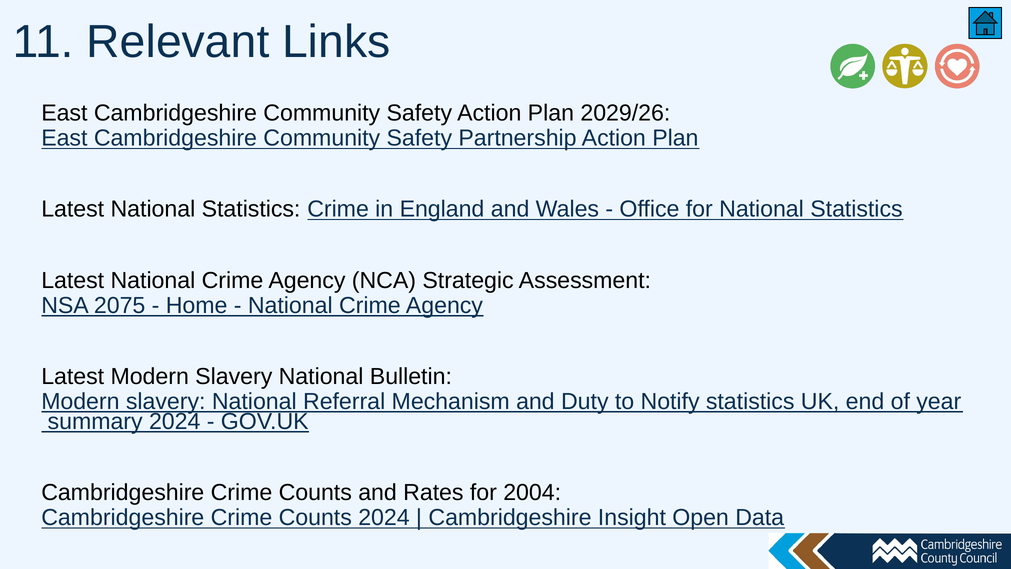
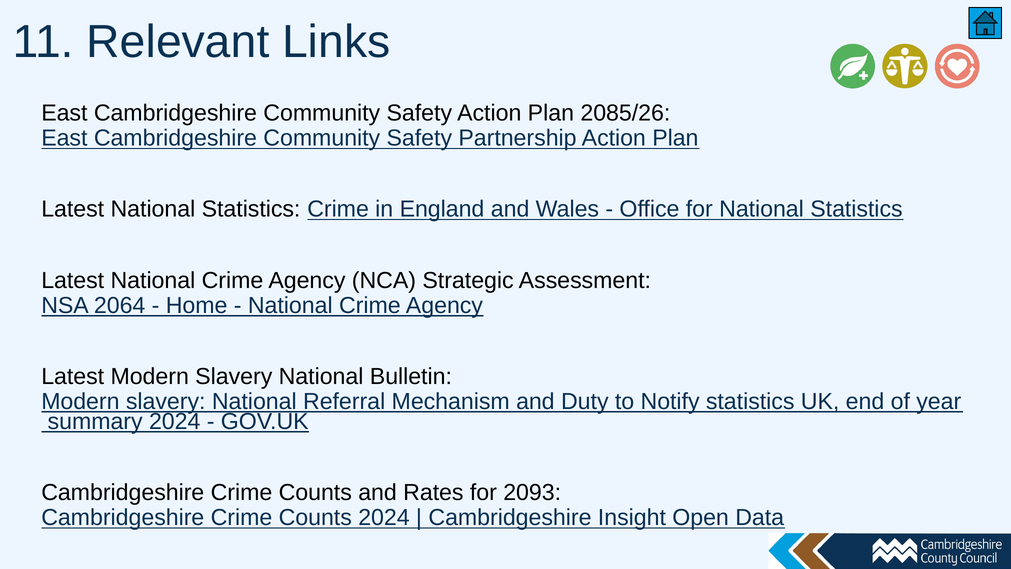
2029/26: 2029/26 -> 2085/26
2075: 2075 -> 2064
2004: 2004 -> 2093
